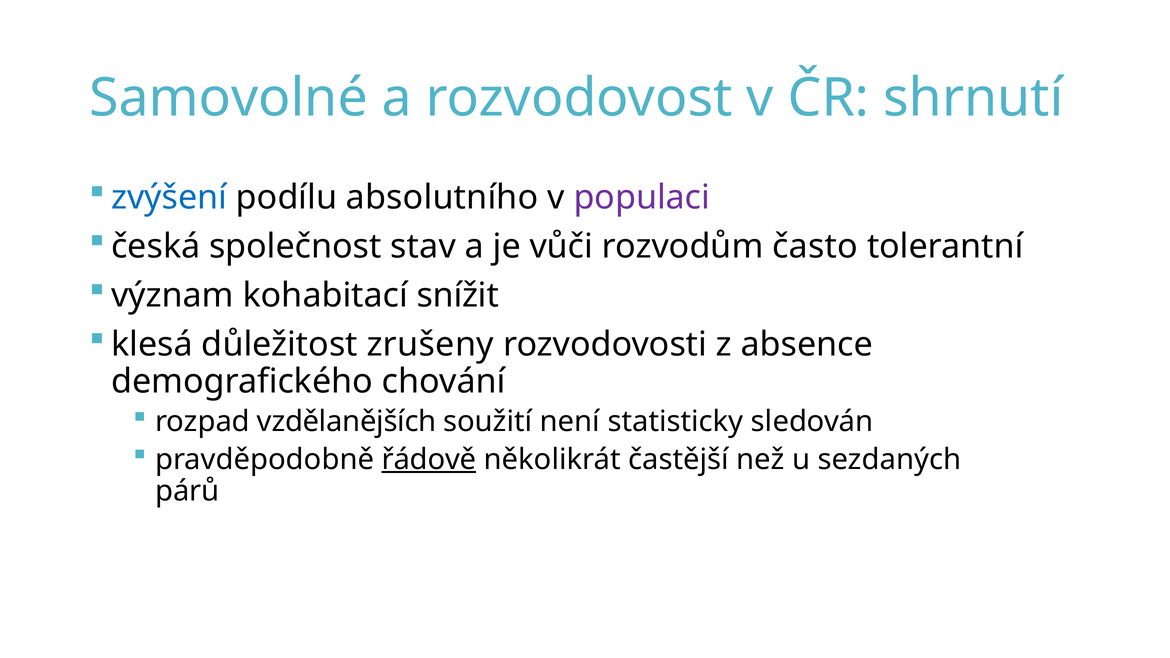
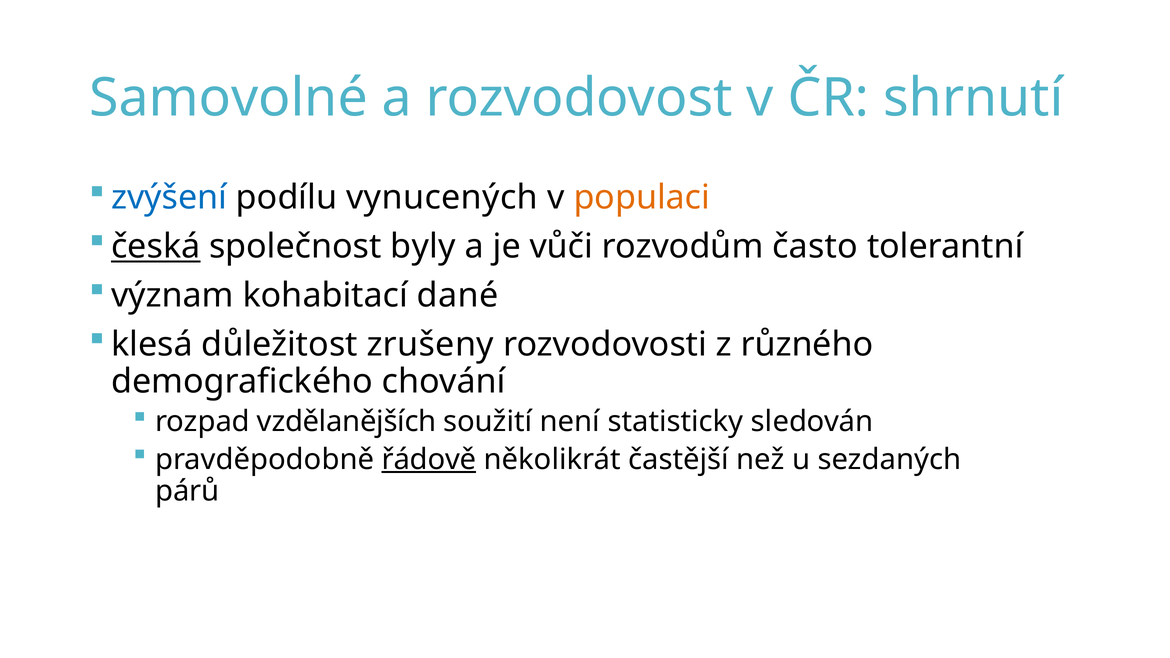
absolutního: absolutního -> vynucených
populaci colour: purple -> orange
česká underline: none -> present
stav: stav -> byly
snížit: snížit -> dané
absence: absence -> různého
